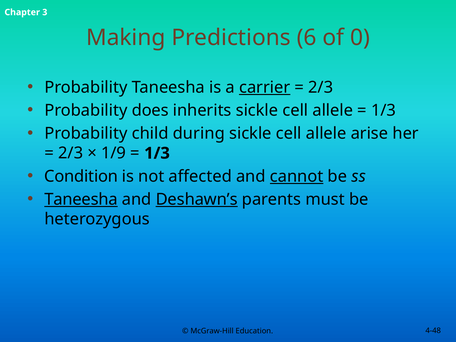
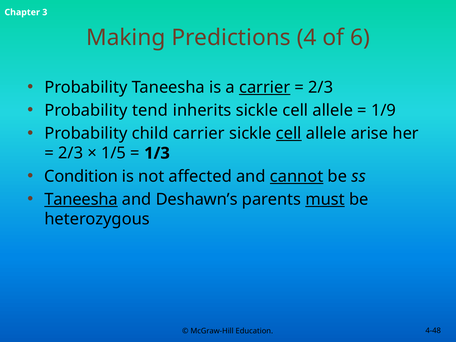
6: 6 -> 4
0: 0 -> 6
does: does -> tend
1/3 at (383, 110): 1/3 -> 1/9
child during: during -> carrier
cell at (289, 133) underline: none -> present
1/9: 1/9 -> 1/5
Deshawn’s underline: present -> none
must underline: none -> present
